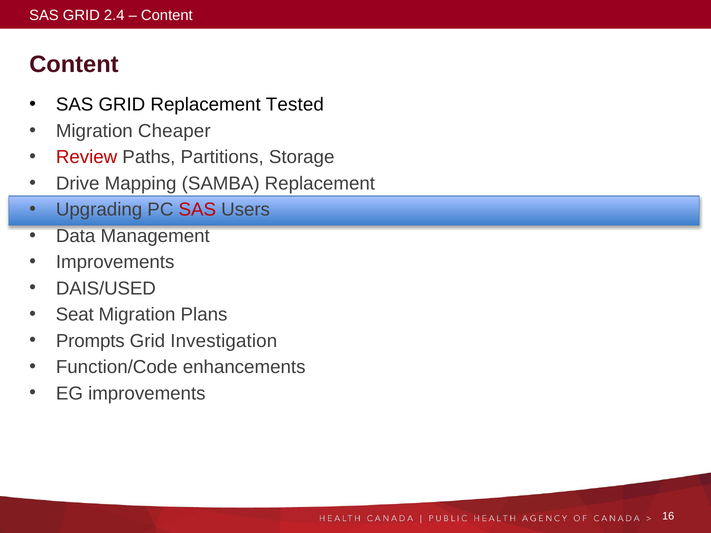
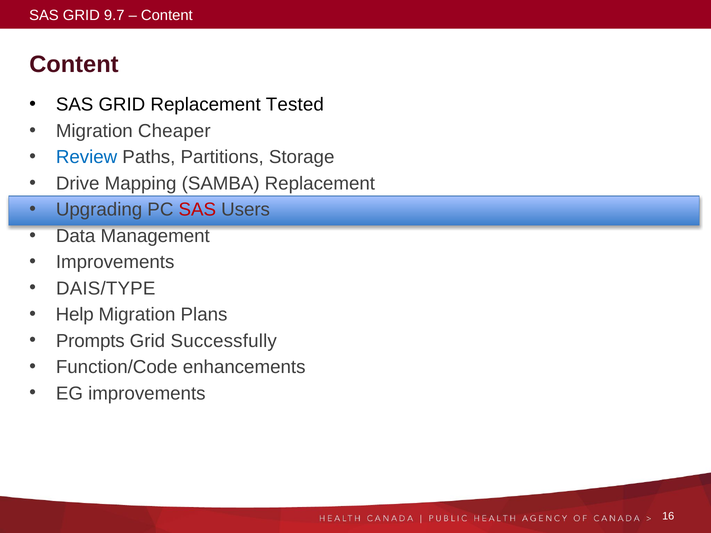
2.4: 2.4 -> 9.7
Review colour: red -> blue
DAIS/USED: DAIS/USED -> DAIS/TYPE
Seat: Seat -> Help
Investigation: Investigation -> Successfully
